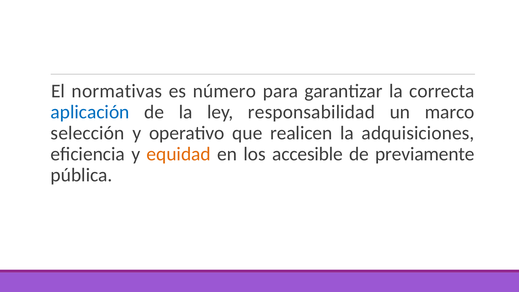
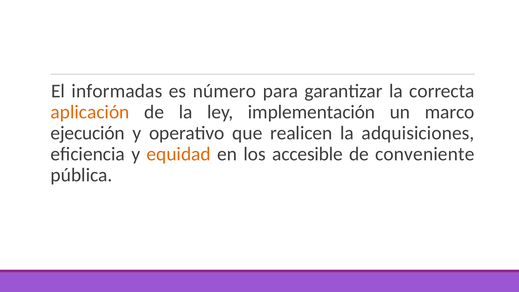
normativas: normativas -> informadas
aplicación colour: blue -> orange
responsabilidad: responsabilidad -> implementación
selección: selección -> ejecución
previamente: previamente -> conveniente
